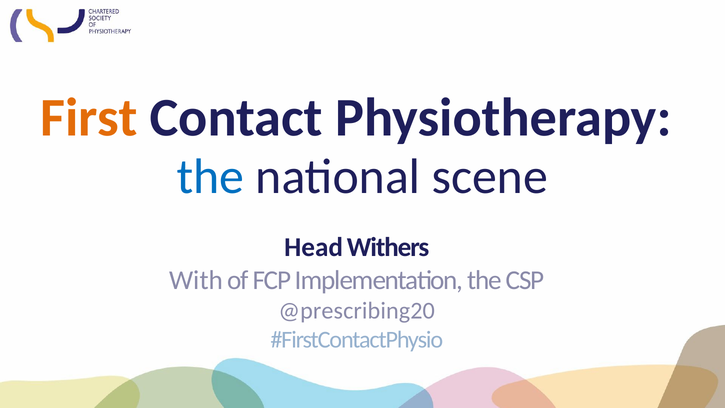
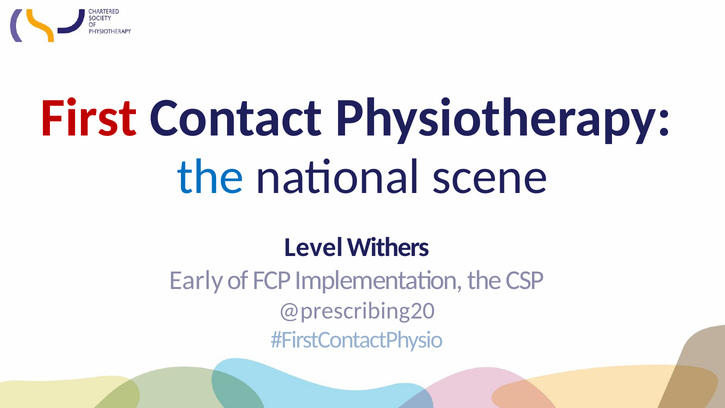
First colour: orange -> red
Head: Head -> Level
With: With -> Early
